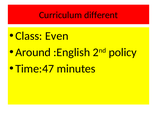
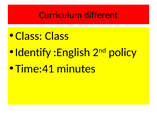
Class Even: Even -> Class
Around: Around -> Identify
Time:47: Time:47 -> Time:41
